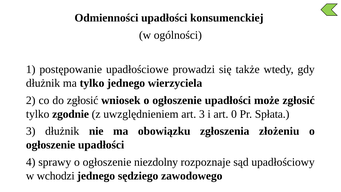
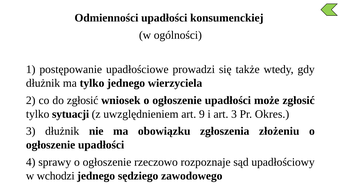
zgodnie: zgodnie -> sytuacji
art 3: 3 -> 9
art 0: 0 -> 3
Spłata: Spłata -> Okres
niezdolny: niezdolny -> rzeczowo
